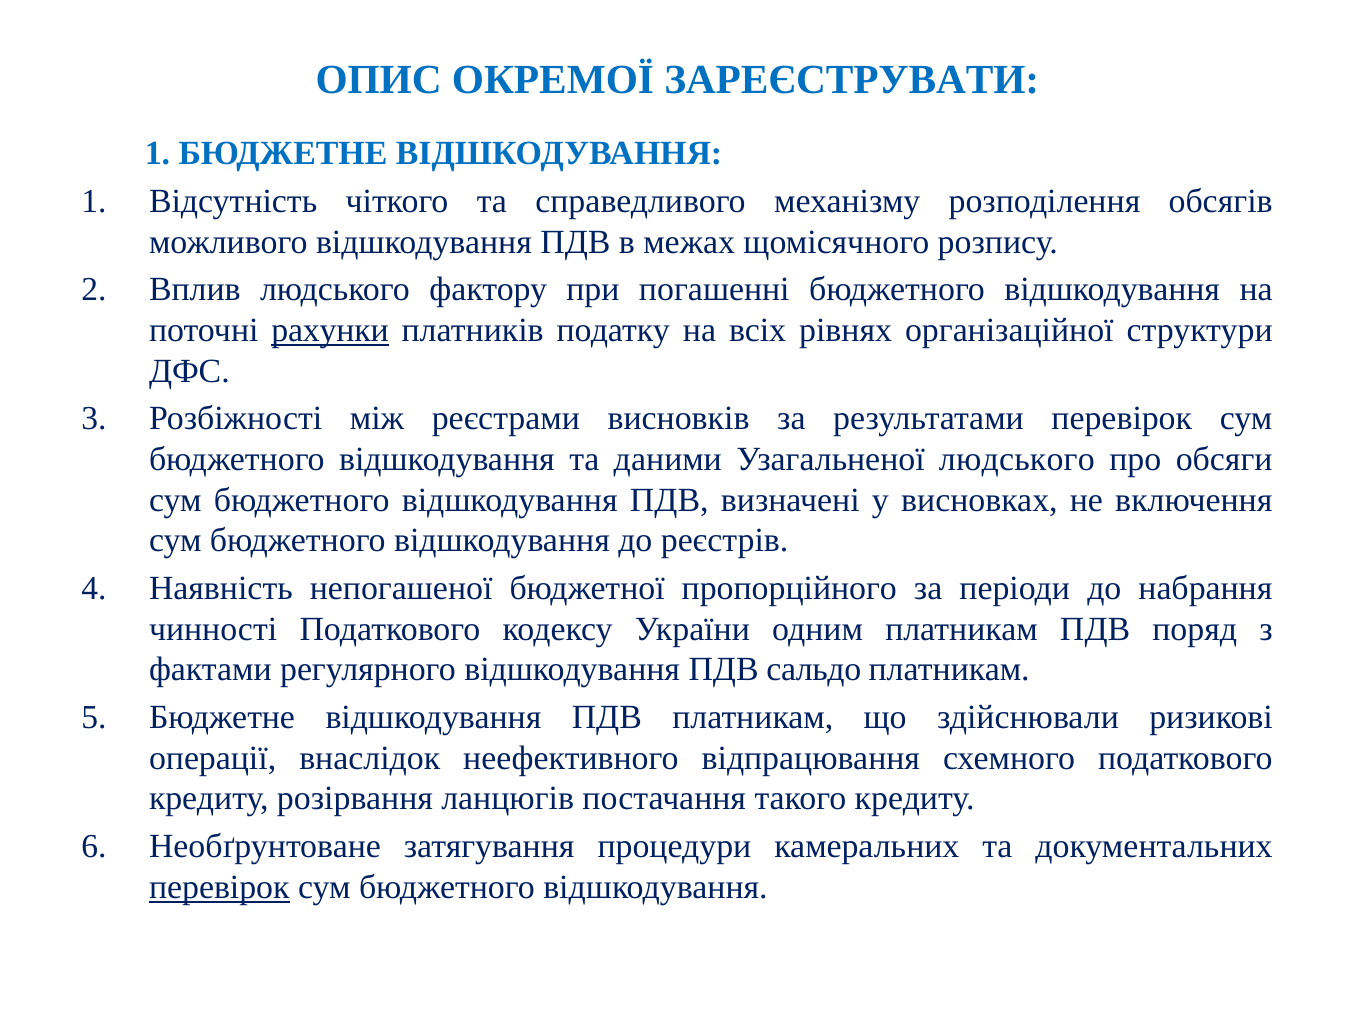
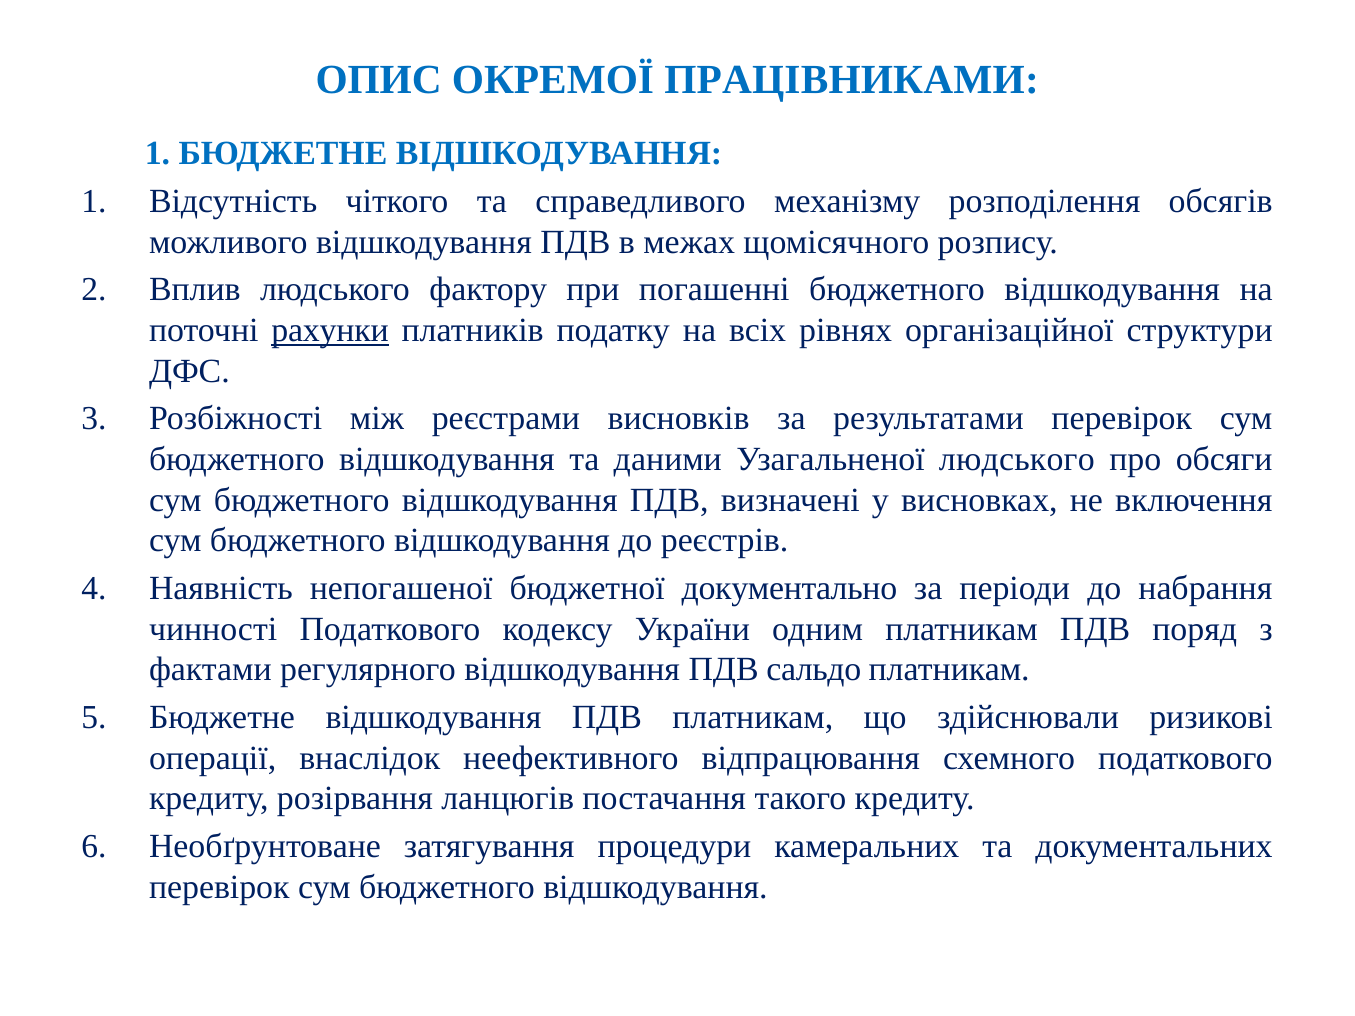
ЗАРЕЄСТРУВАТИ: ЗАРЕЄСТРУВАТИ -> ПРАЦІВНИКАМИ
пропорційного: пропорційного -> документально
перевірок at (219, 887) underline: present -> none
